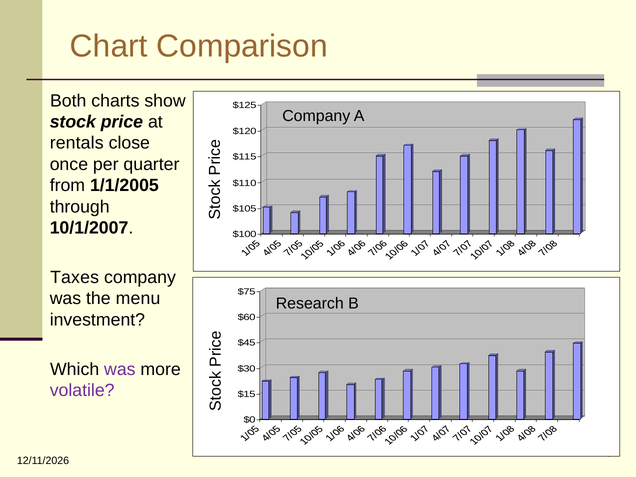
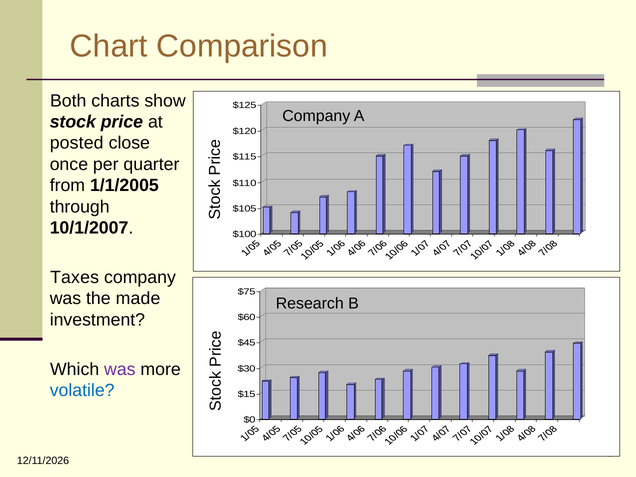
rentals: rentals -> posted
menu: menu -> made
volatile colour: purple -> blue
